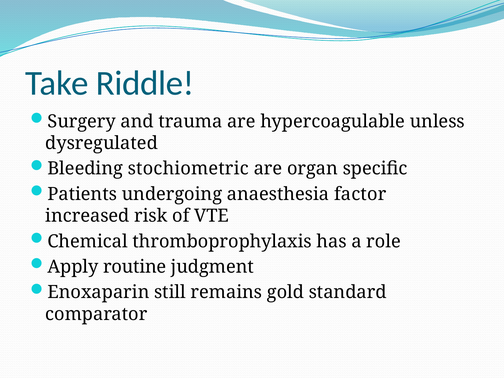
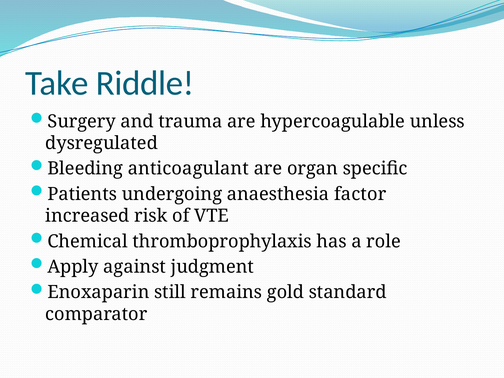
stochiometric: stochiometric -> anticoagulant
routine: routine -> against
